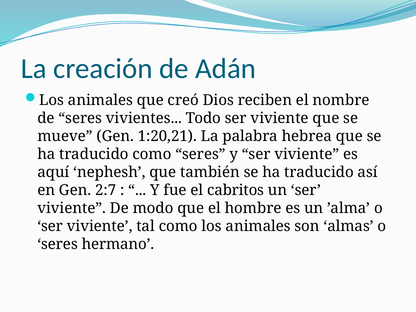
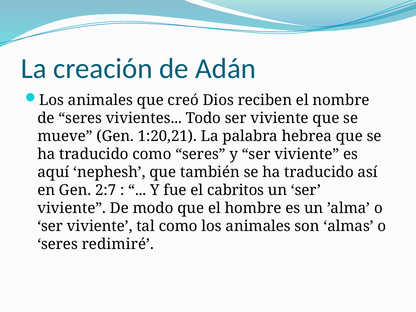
hermano: hermano -> redimiré
